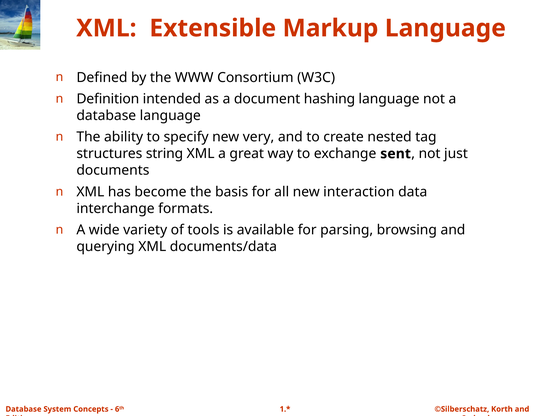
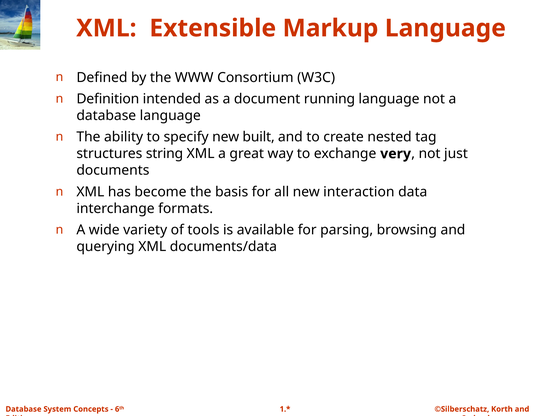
hashing: hashing -> running
very: very -> built
sent: sent -> very
